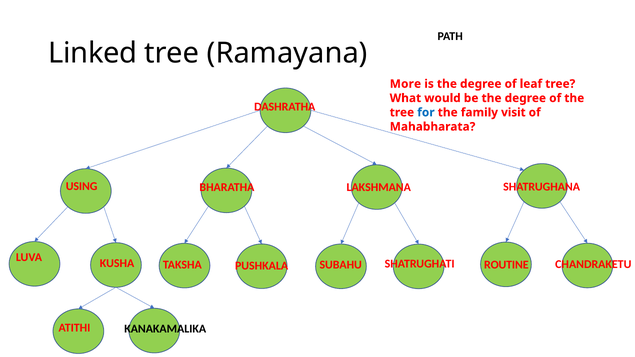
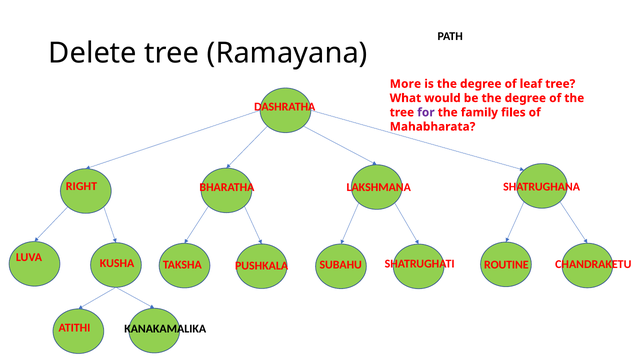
Linked: Linked -> Delete
for colour: blue -> purple
visit: visit -> files
USING: USING -> RIGHT
